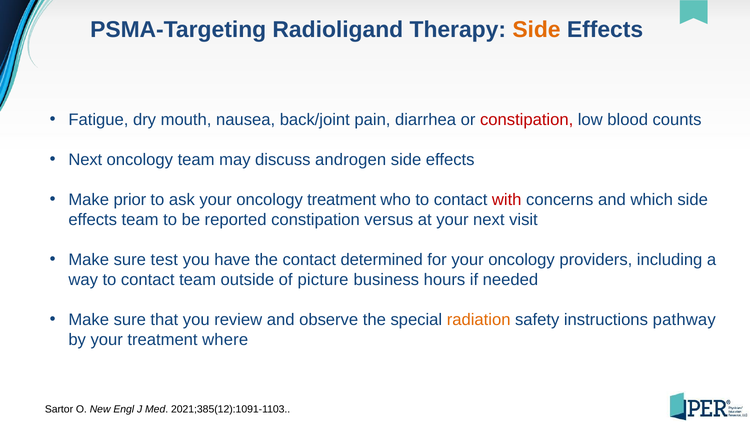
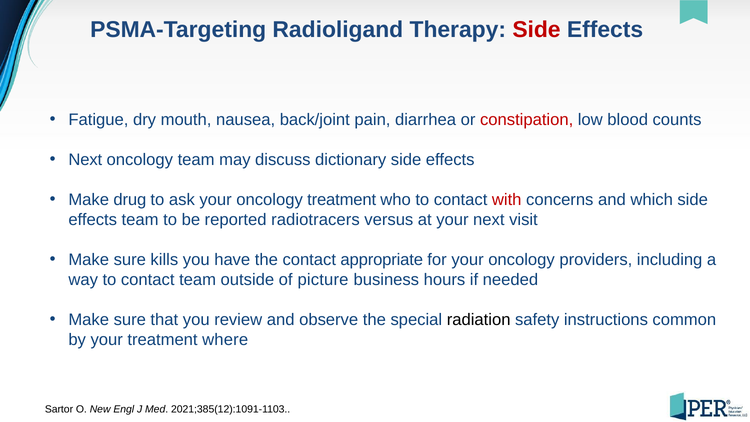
Side at (536, 30) colour: orange -> red
androgen: androgen -> dictionary
prior: prior -> drug
reported constipation: constipation -> radiotracers
test: test -> kills
determined: determined -> appropriate
radiation colour: orange -> black
pathway: pathway -> common
